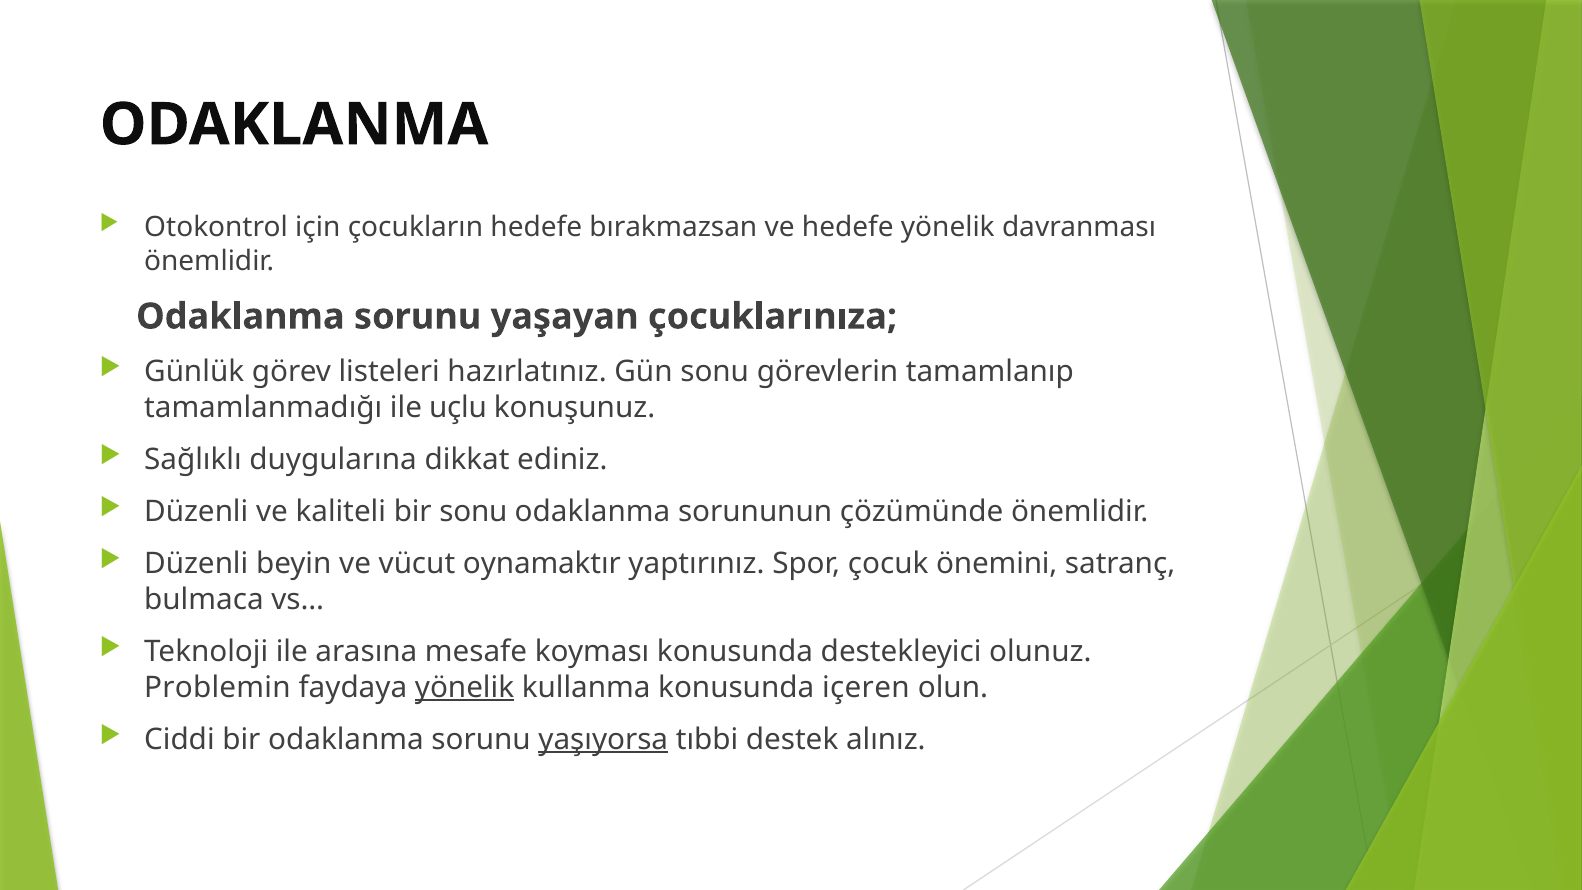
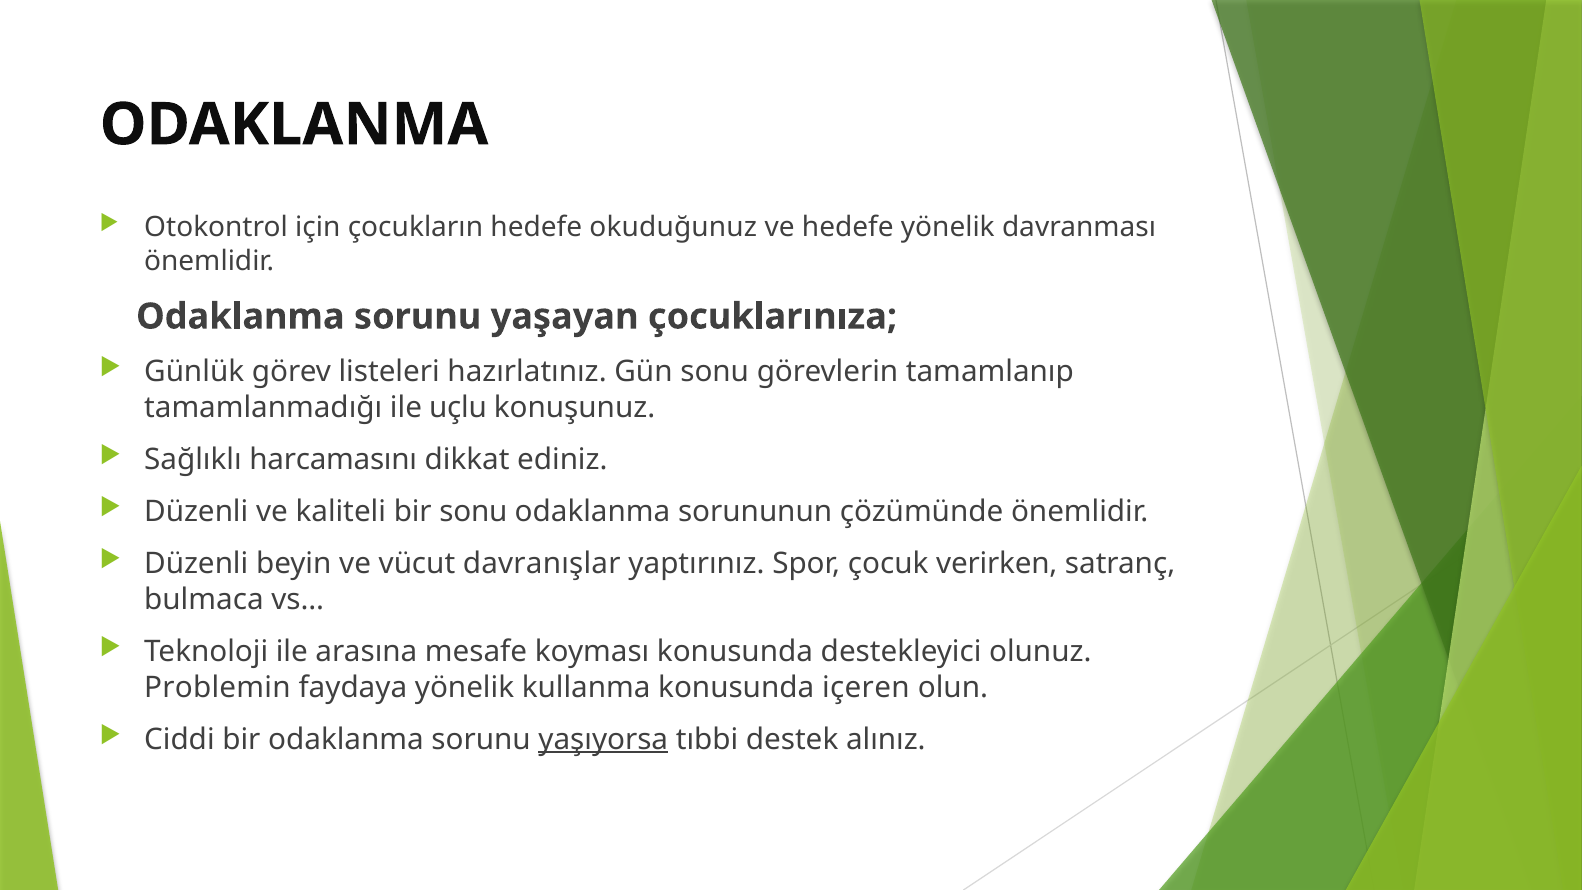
bırakmazsan: bırakmazsan -> okuduğunuz
duygularına: duygularına -> harcamasını
oynamaktır: oynamaktır -> davranışlar
önemini: önemini -> verirken
yönelik at (465, 687) underline: present -> none
